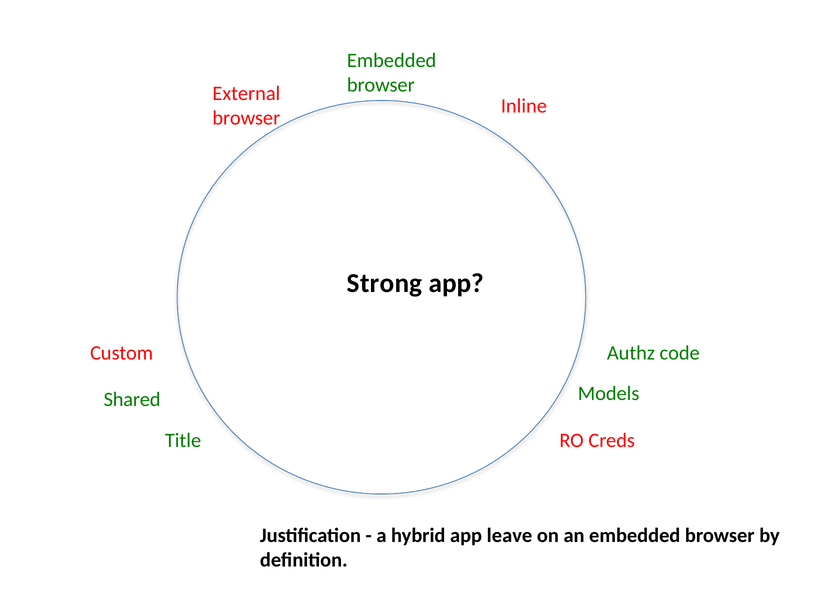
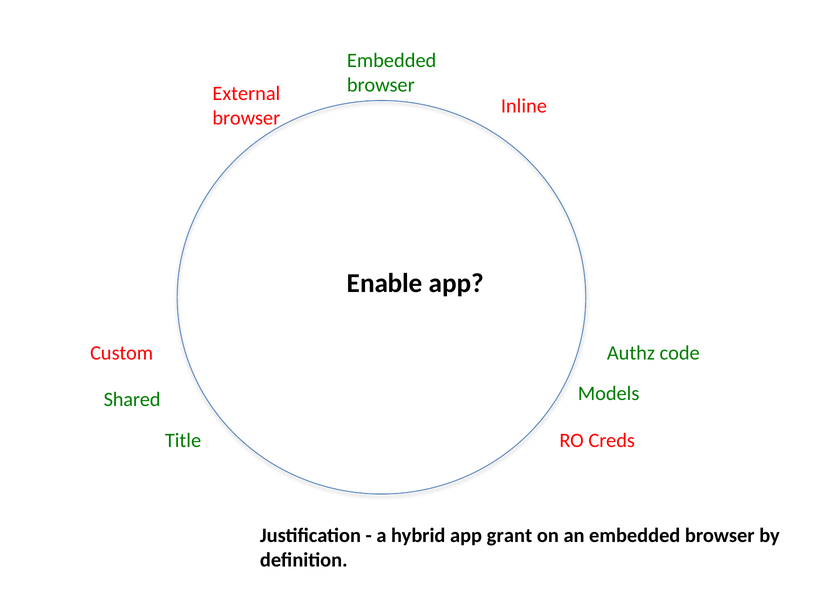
Strong: Strong -> Enable
leave: leave -> grant
